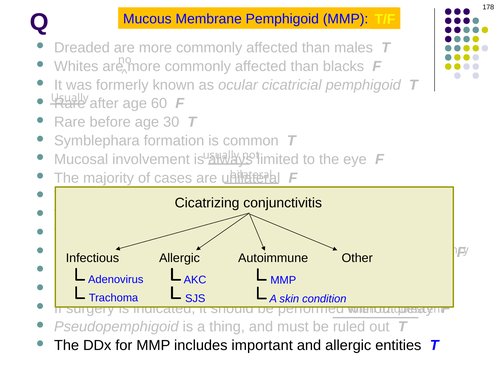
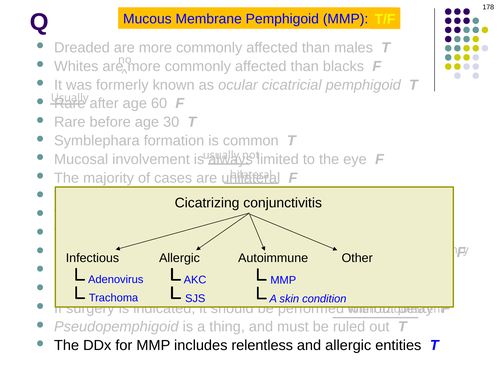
important: important -> relentless
